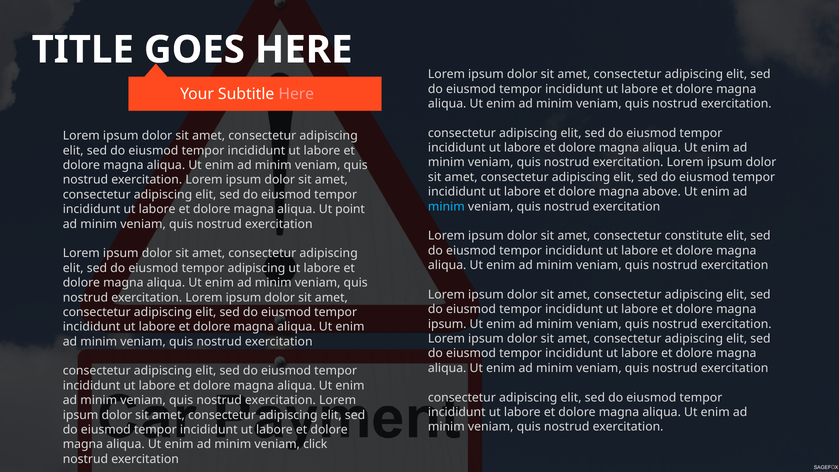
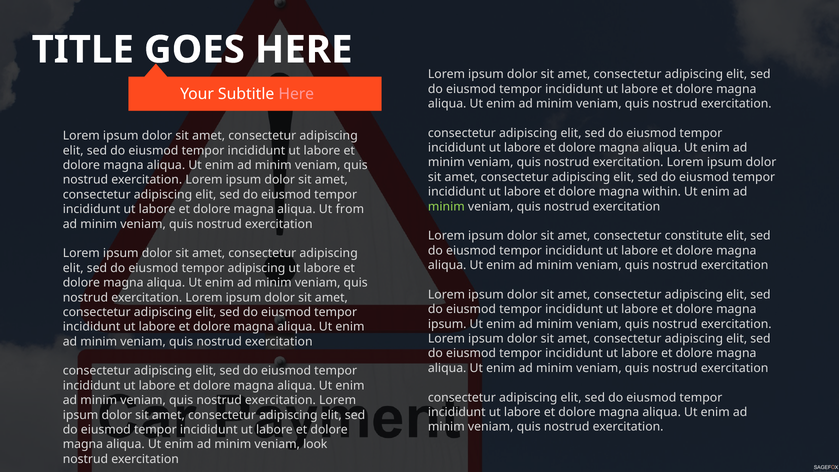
above: above -> within
minim at (446, 206) colour: light blue -> light green
point: point -> from
click: click -> look
